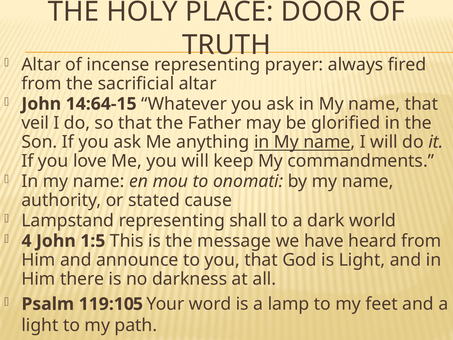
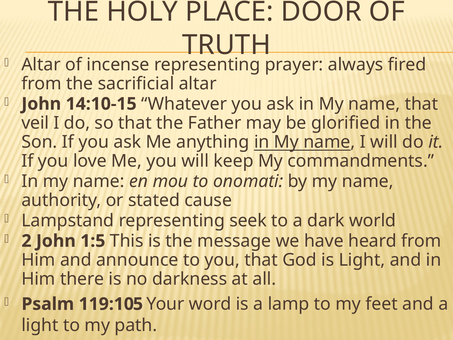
14:64-15: 14:64-15 -> 14:10-15
shall: shall -> seek
4: 4 -> 2
